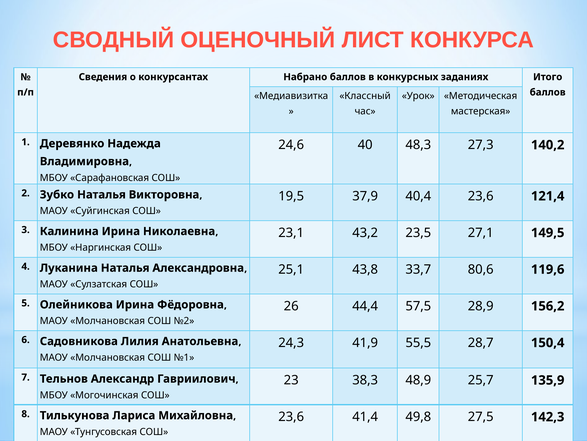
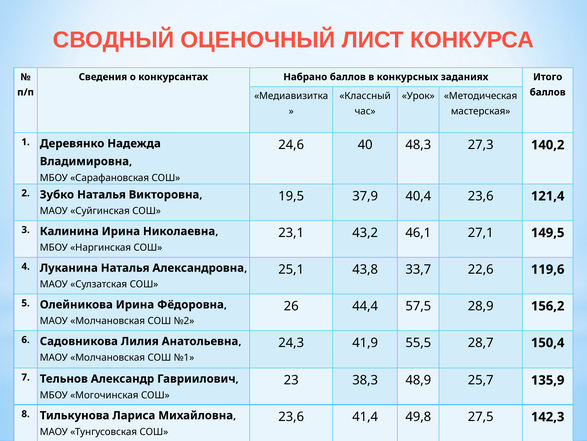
23,5: 23,5 -> 46,1
80,6: 80,6 -> 22,6
